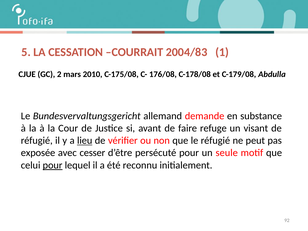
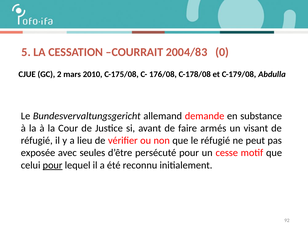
1: 1 -> 0
refuge: refuge -> armés
lieu underline: present -> none
cesser: cesser -> seules
seule: seule -> cesse
